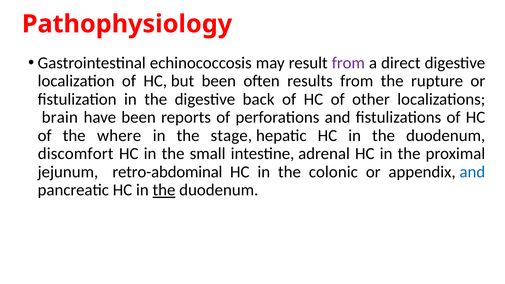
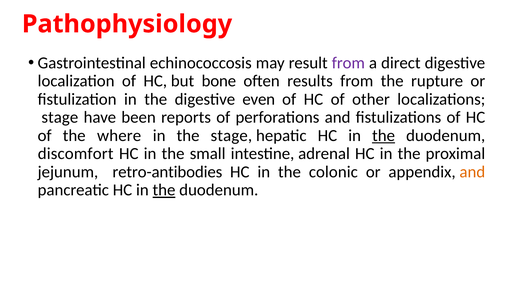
but been: been -> bone
back: back -> even
brain at (60, 117): brain -> stage
the at (384, 136) underline: none -> present
retro-abdominal: retro-abdominal -> retro-antibodies
and at (472, 172) colour: blue -> orange
